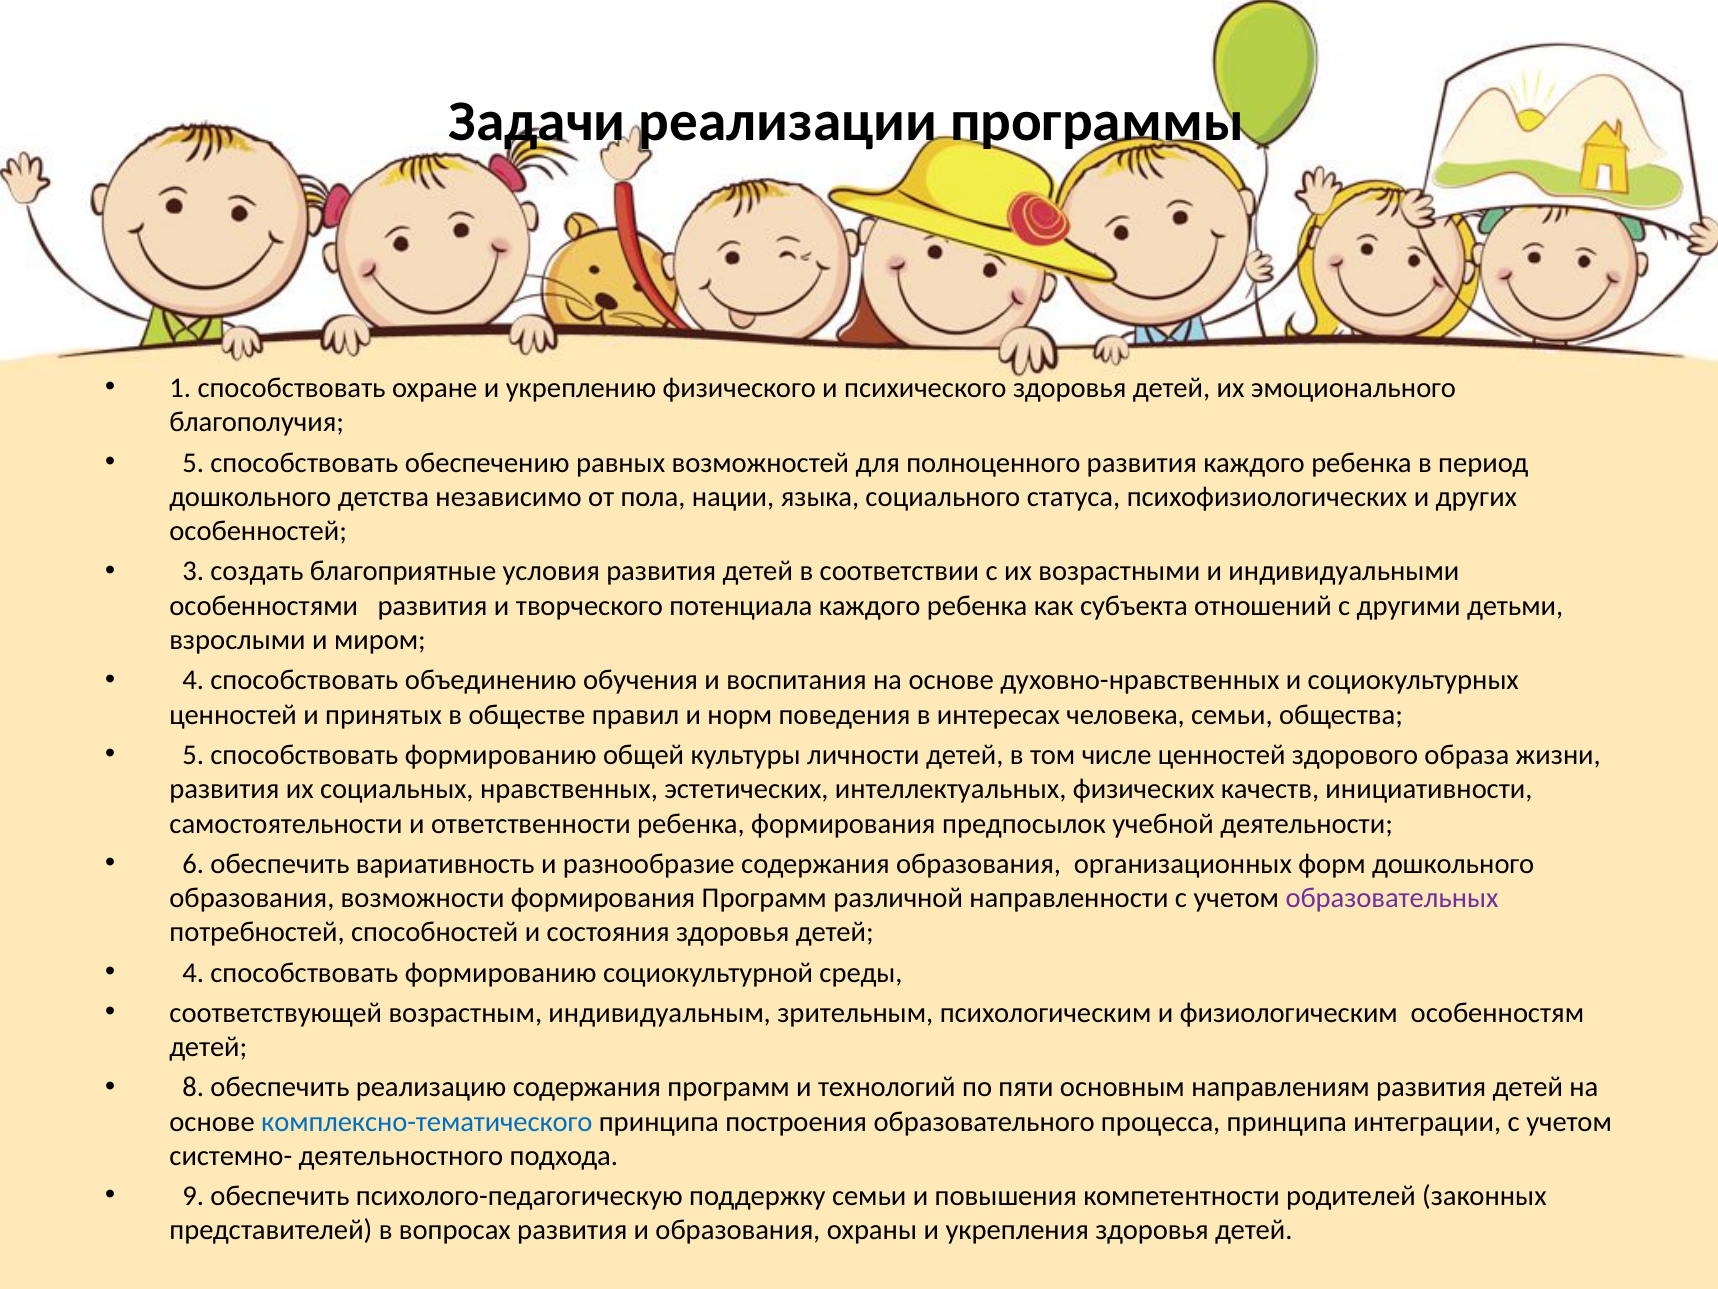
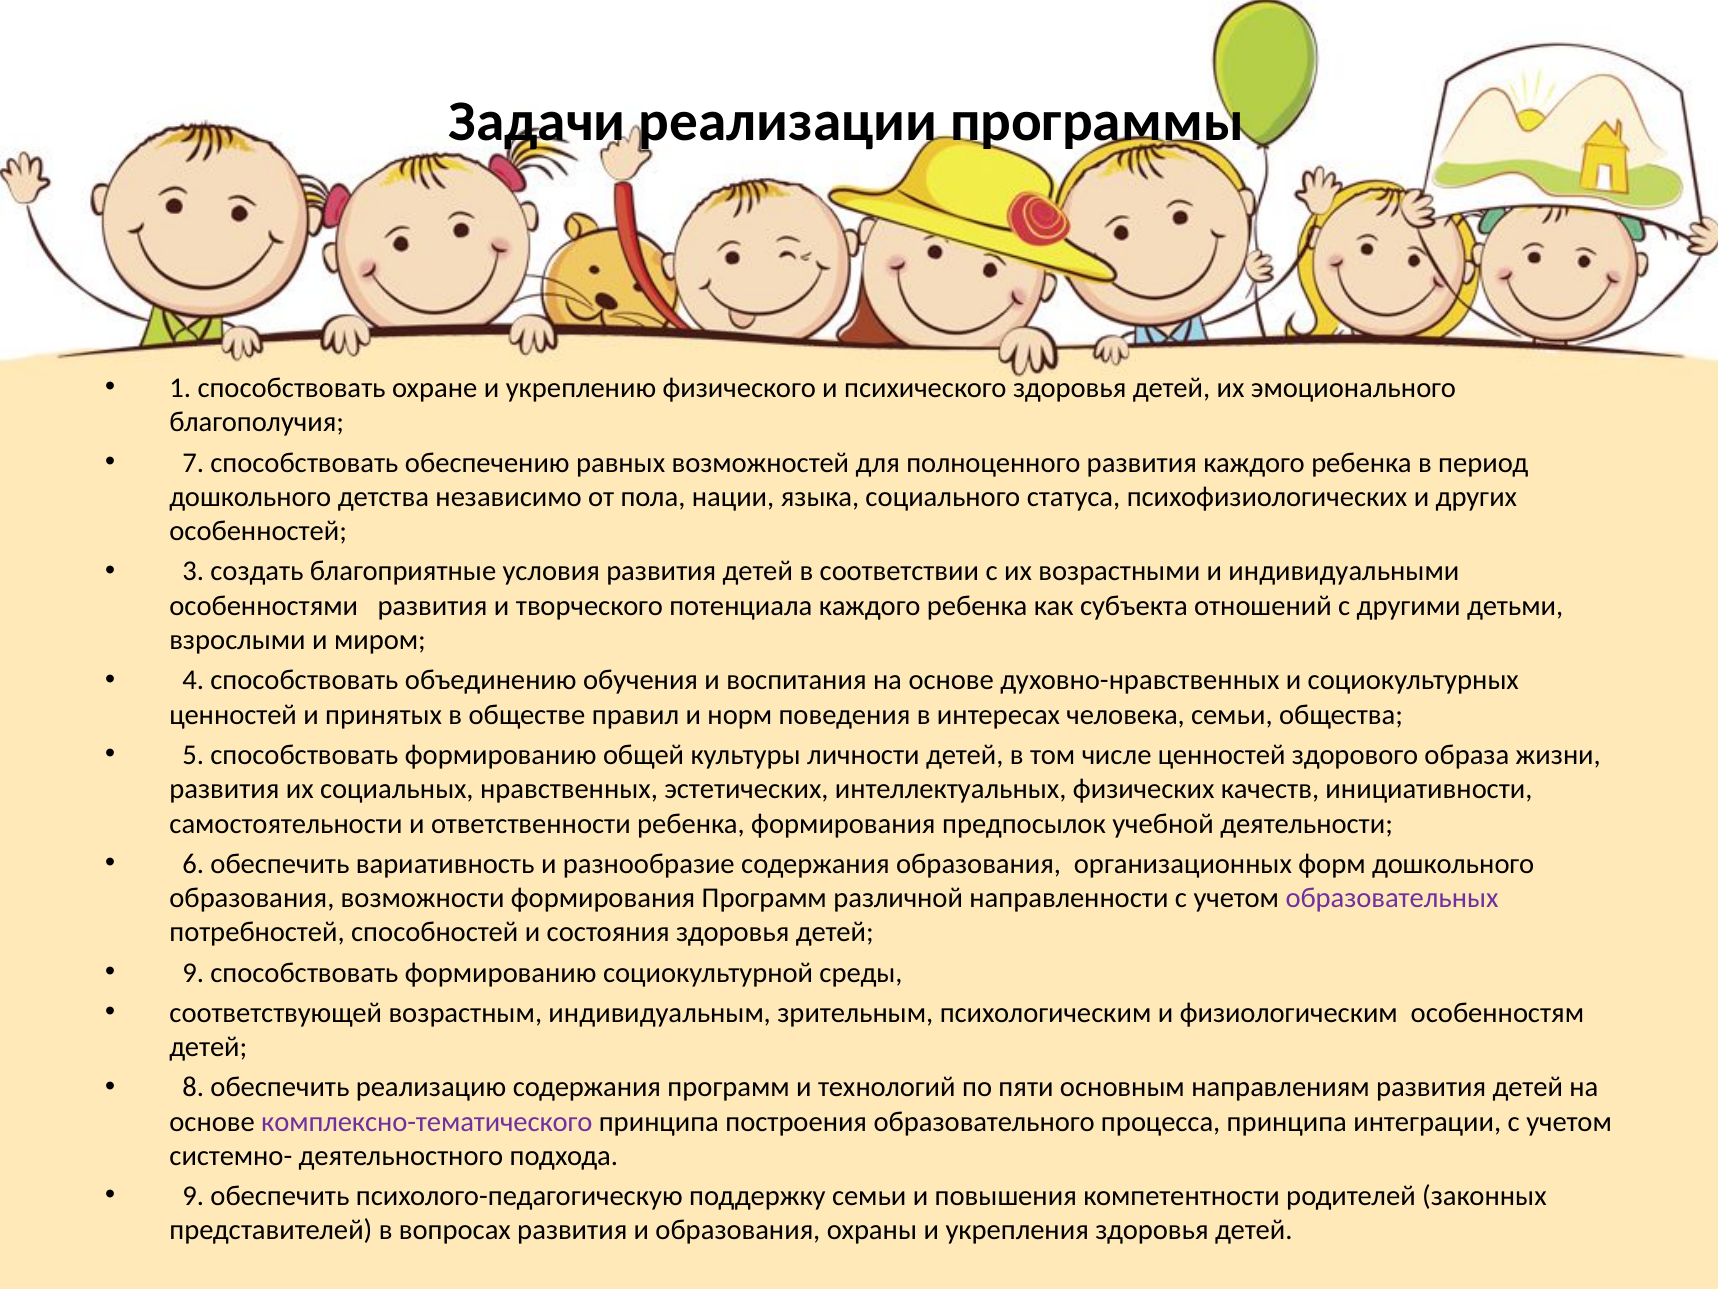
5 at (193, 462): 5 -> 7
4 at (193, 972): 4 -> 9
комплексно-тематического colour: blue -> purple
